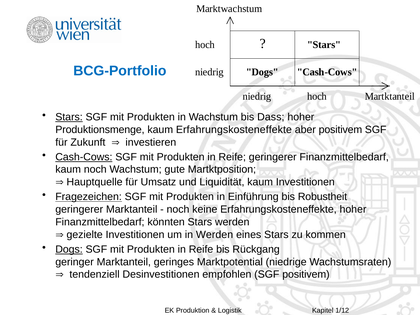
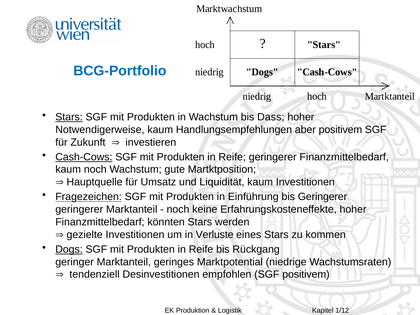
Produktionsmenge: Produktionsmenge -> Notwendigerweise
kaum Erfahrungskosteneffekte: Erfahrungskosteneffekte -> Handlungsempfehlungen
bis Robustheit: Robustheit -> Geringerer
in Werden: Werden -> Verluste
